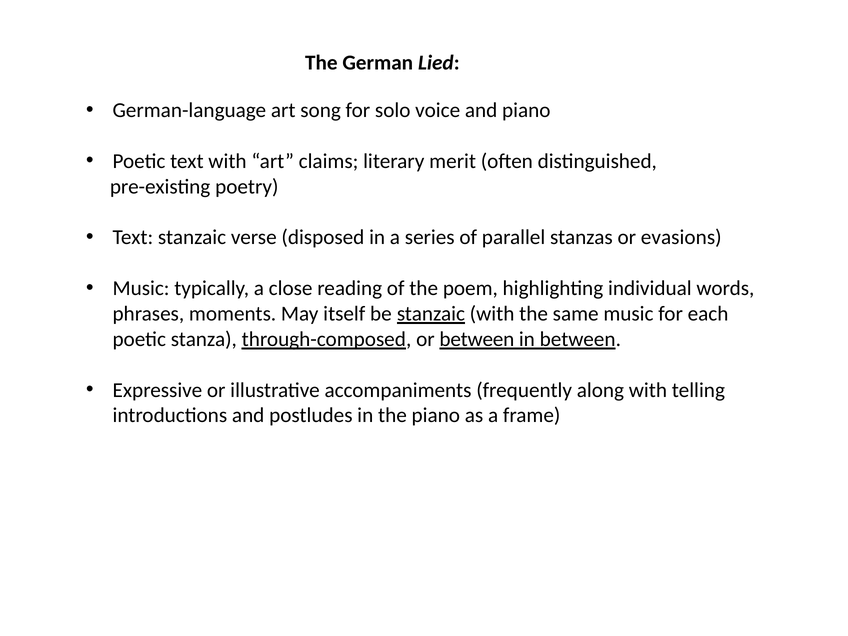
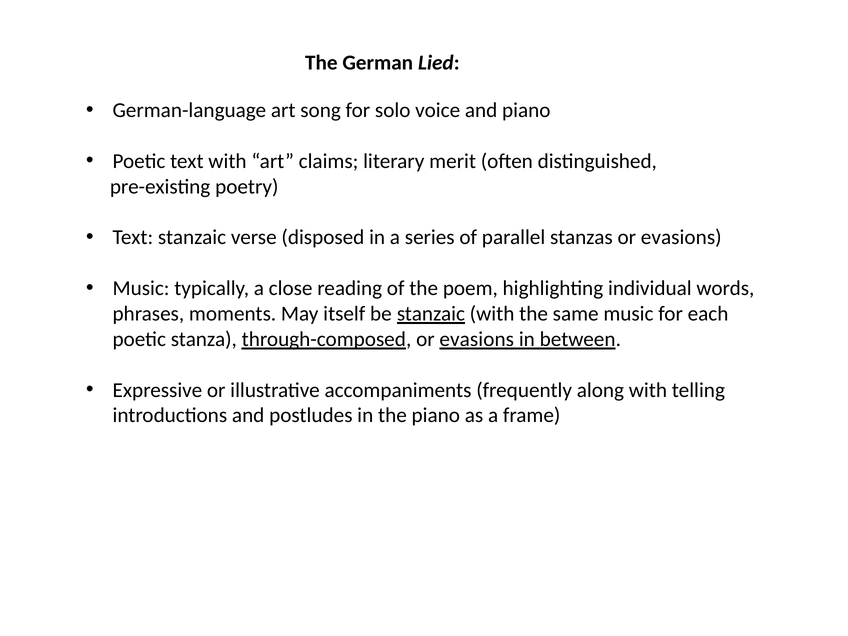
through-composed or between: between -> evasions
